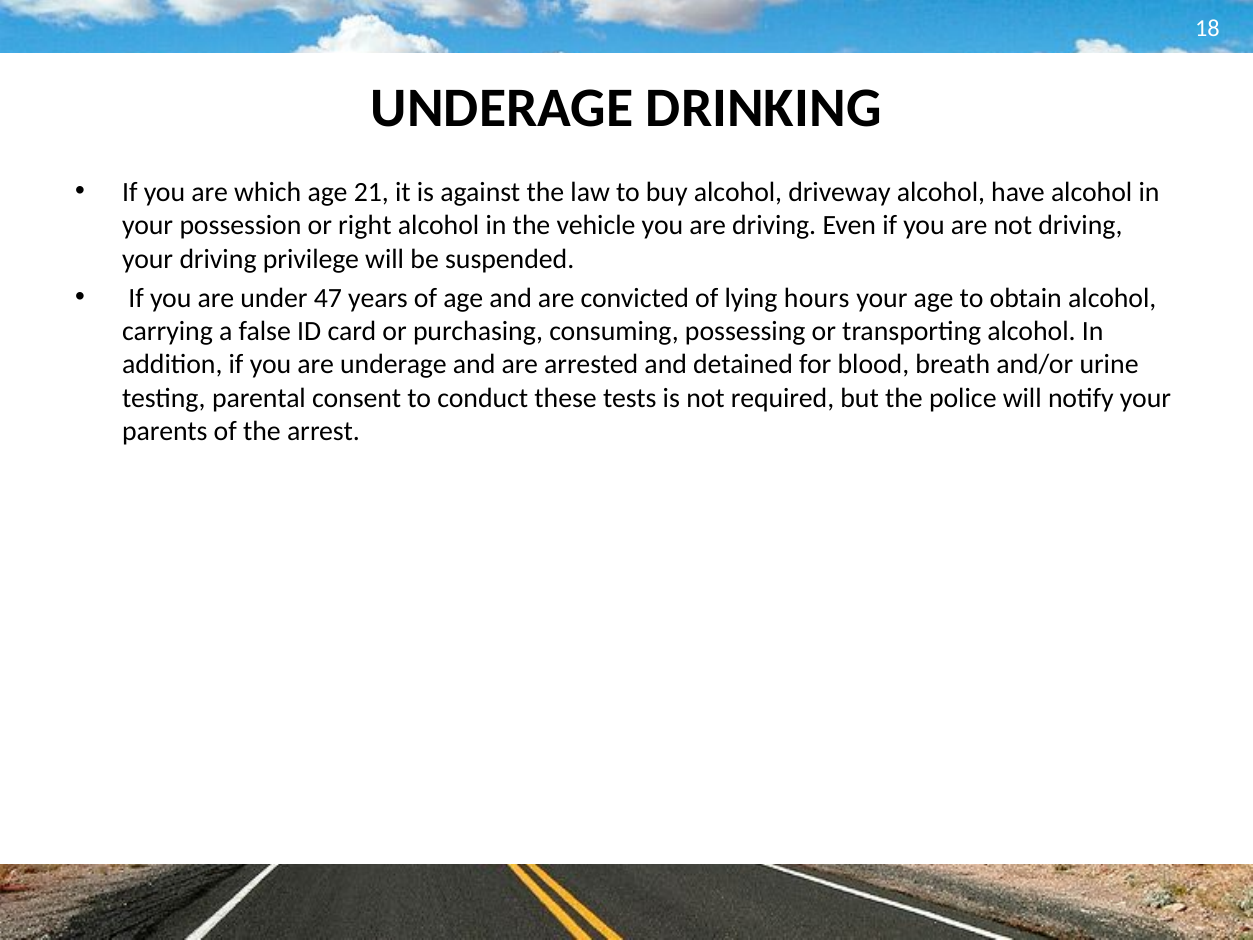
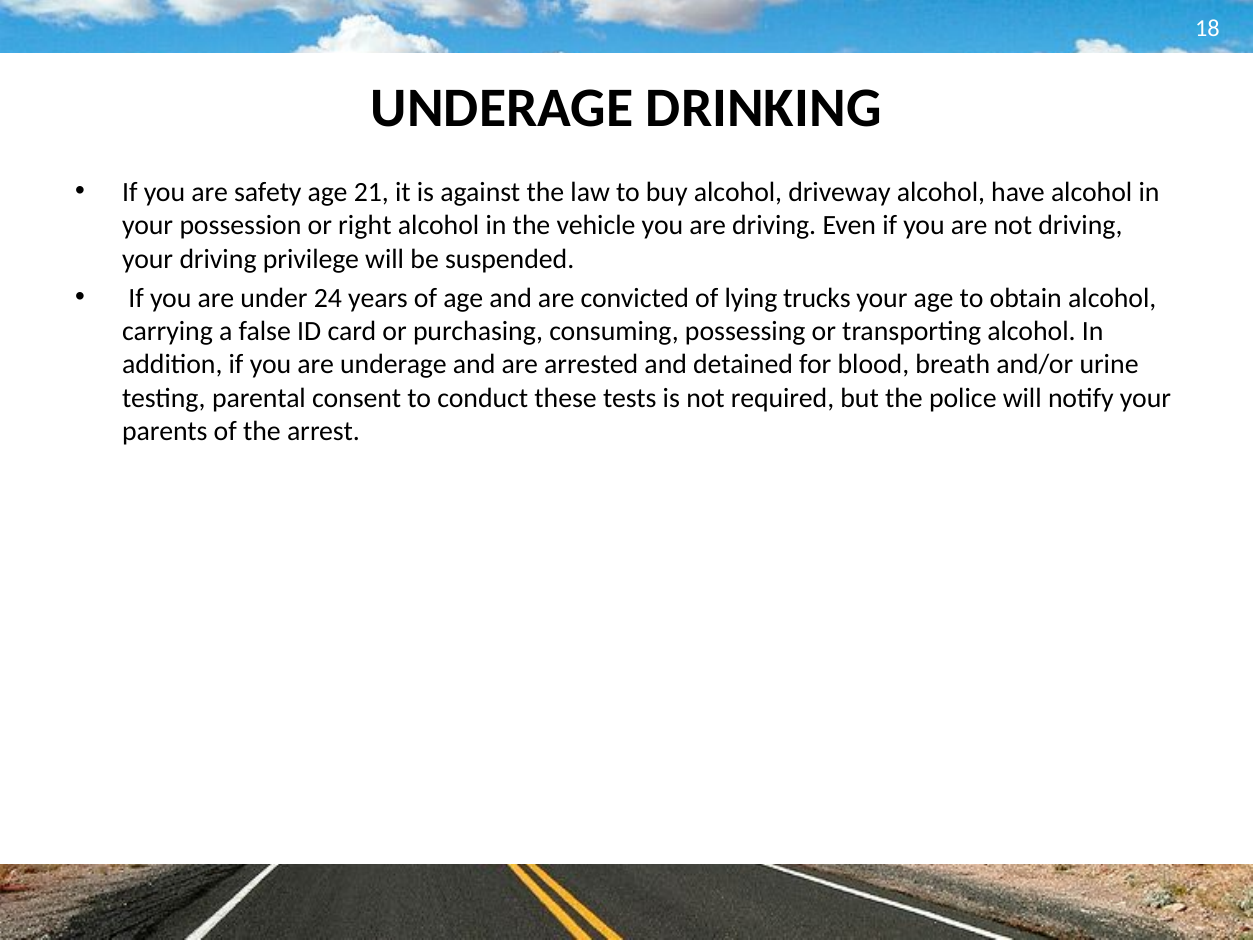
which: which -> safety
47: 47 -> 24
hours: hours -> trucks
